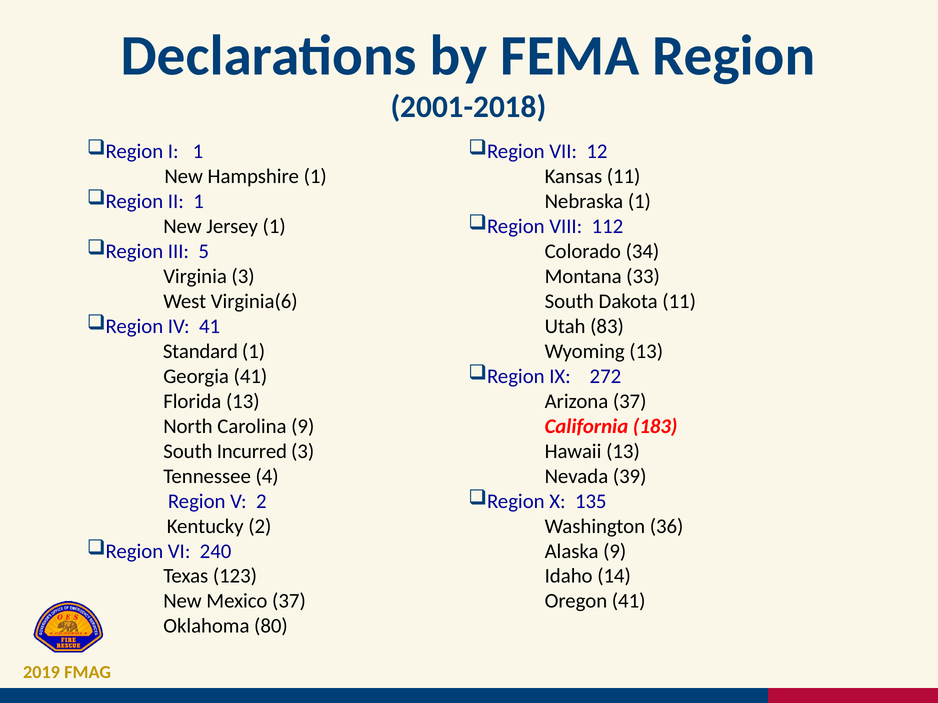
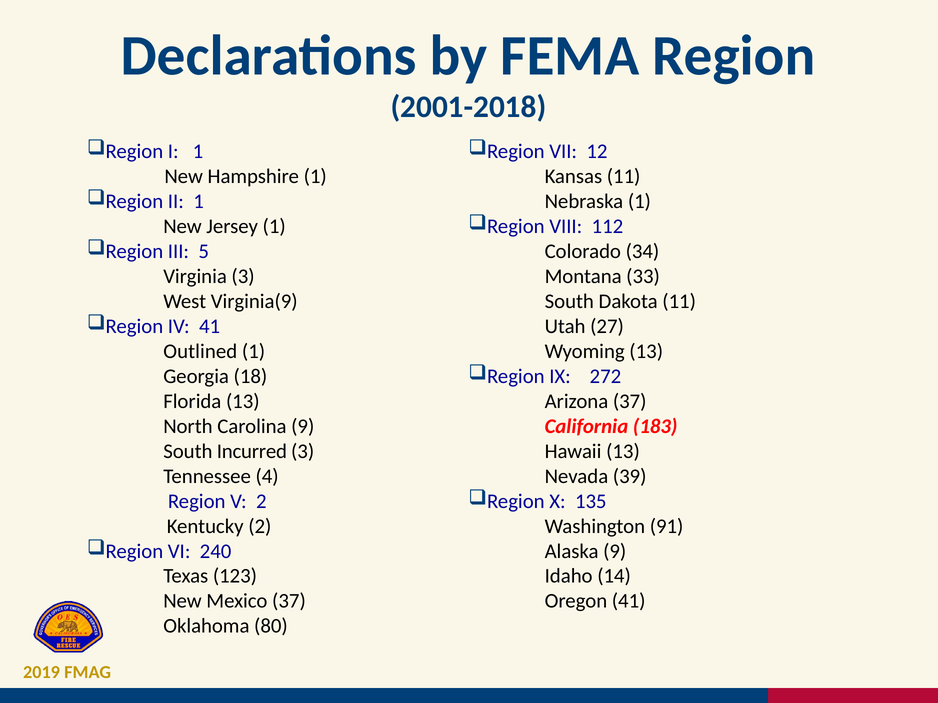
Virginia(6: Virginia(6 -> Virginia(9
83: 83 -> 27
Standard: Standard -> Outlined
Georgia 41: 41 -> 18
36: 36 -> 91
